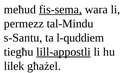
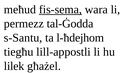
tal-Mindu: tal-Mindu -> tal-Ġodda
l-quddiem: l-quddiem -> l-ħdejhom
lill-appostli underline: present -> none
